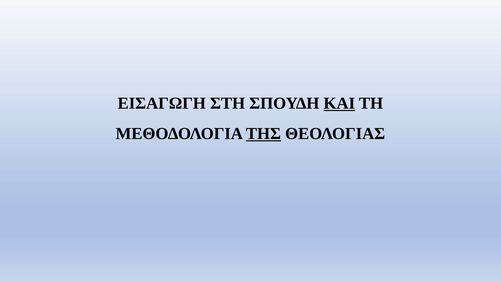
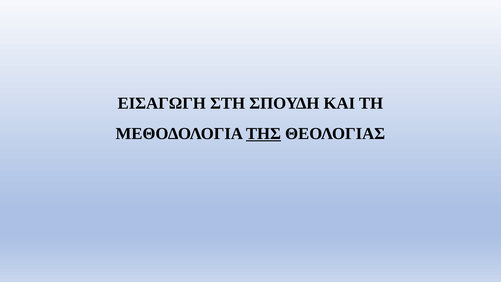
ΚΑΙ underline: present -> none
